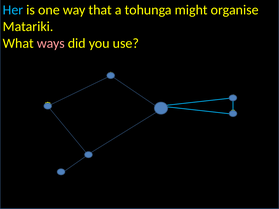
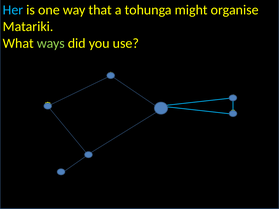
ways colour: pink -> light green
